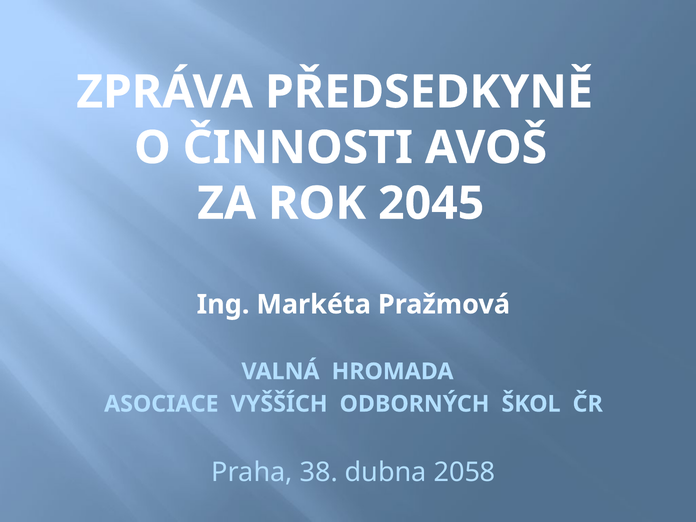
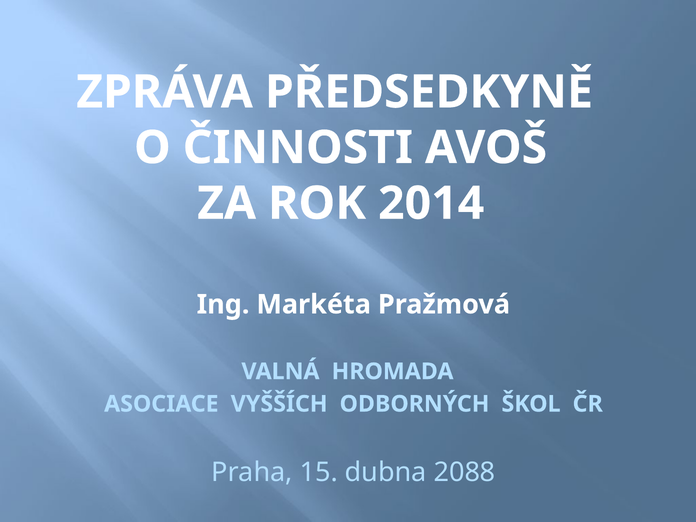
2045: 2045 -> 2014
38: 38 -> 15
2058: 2058 -> 2088
